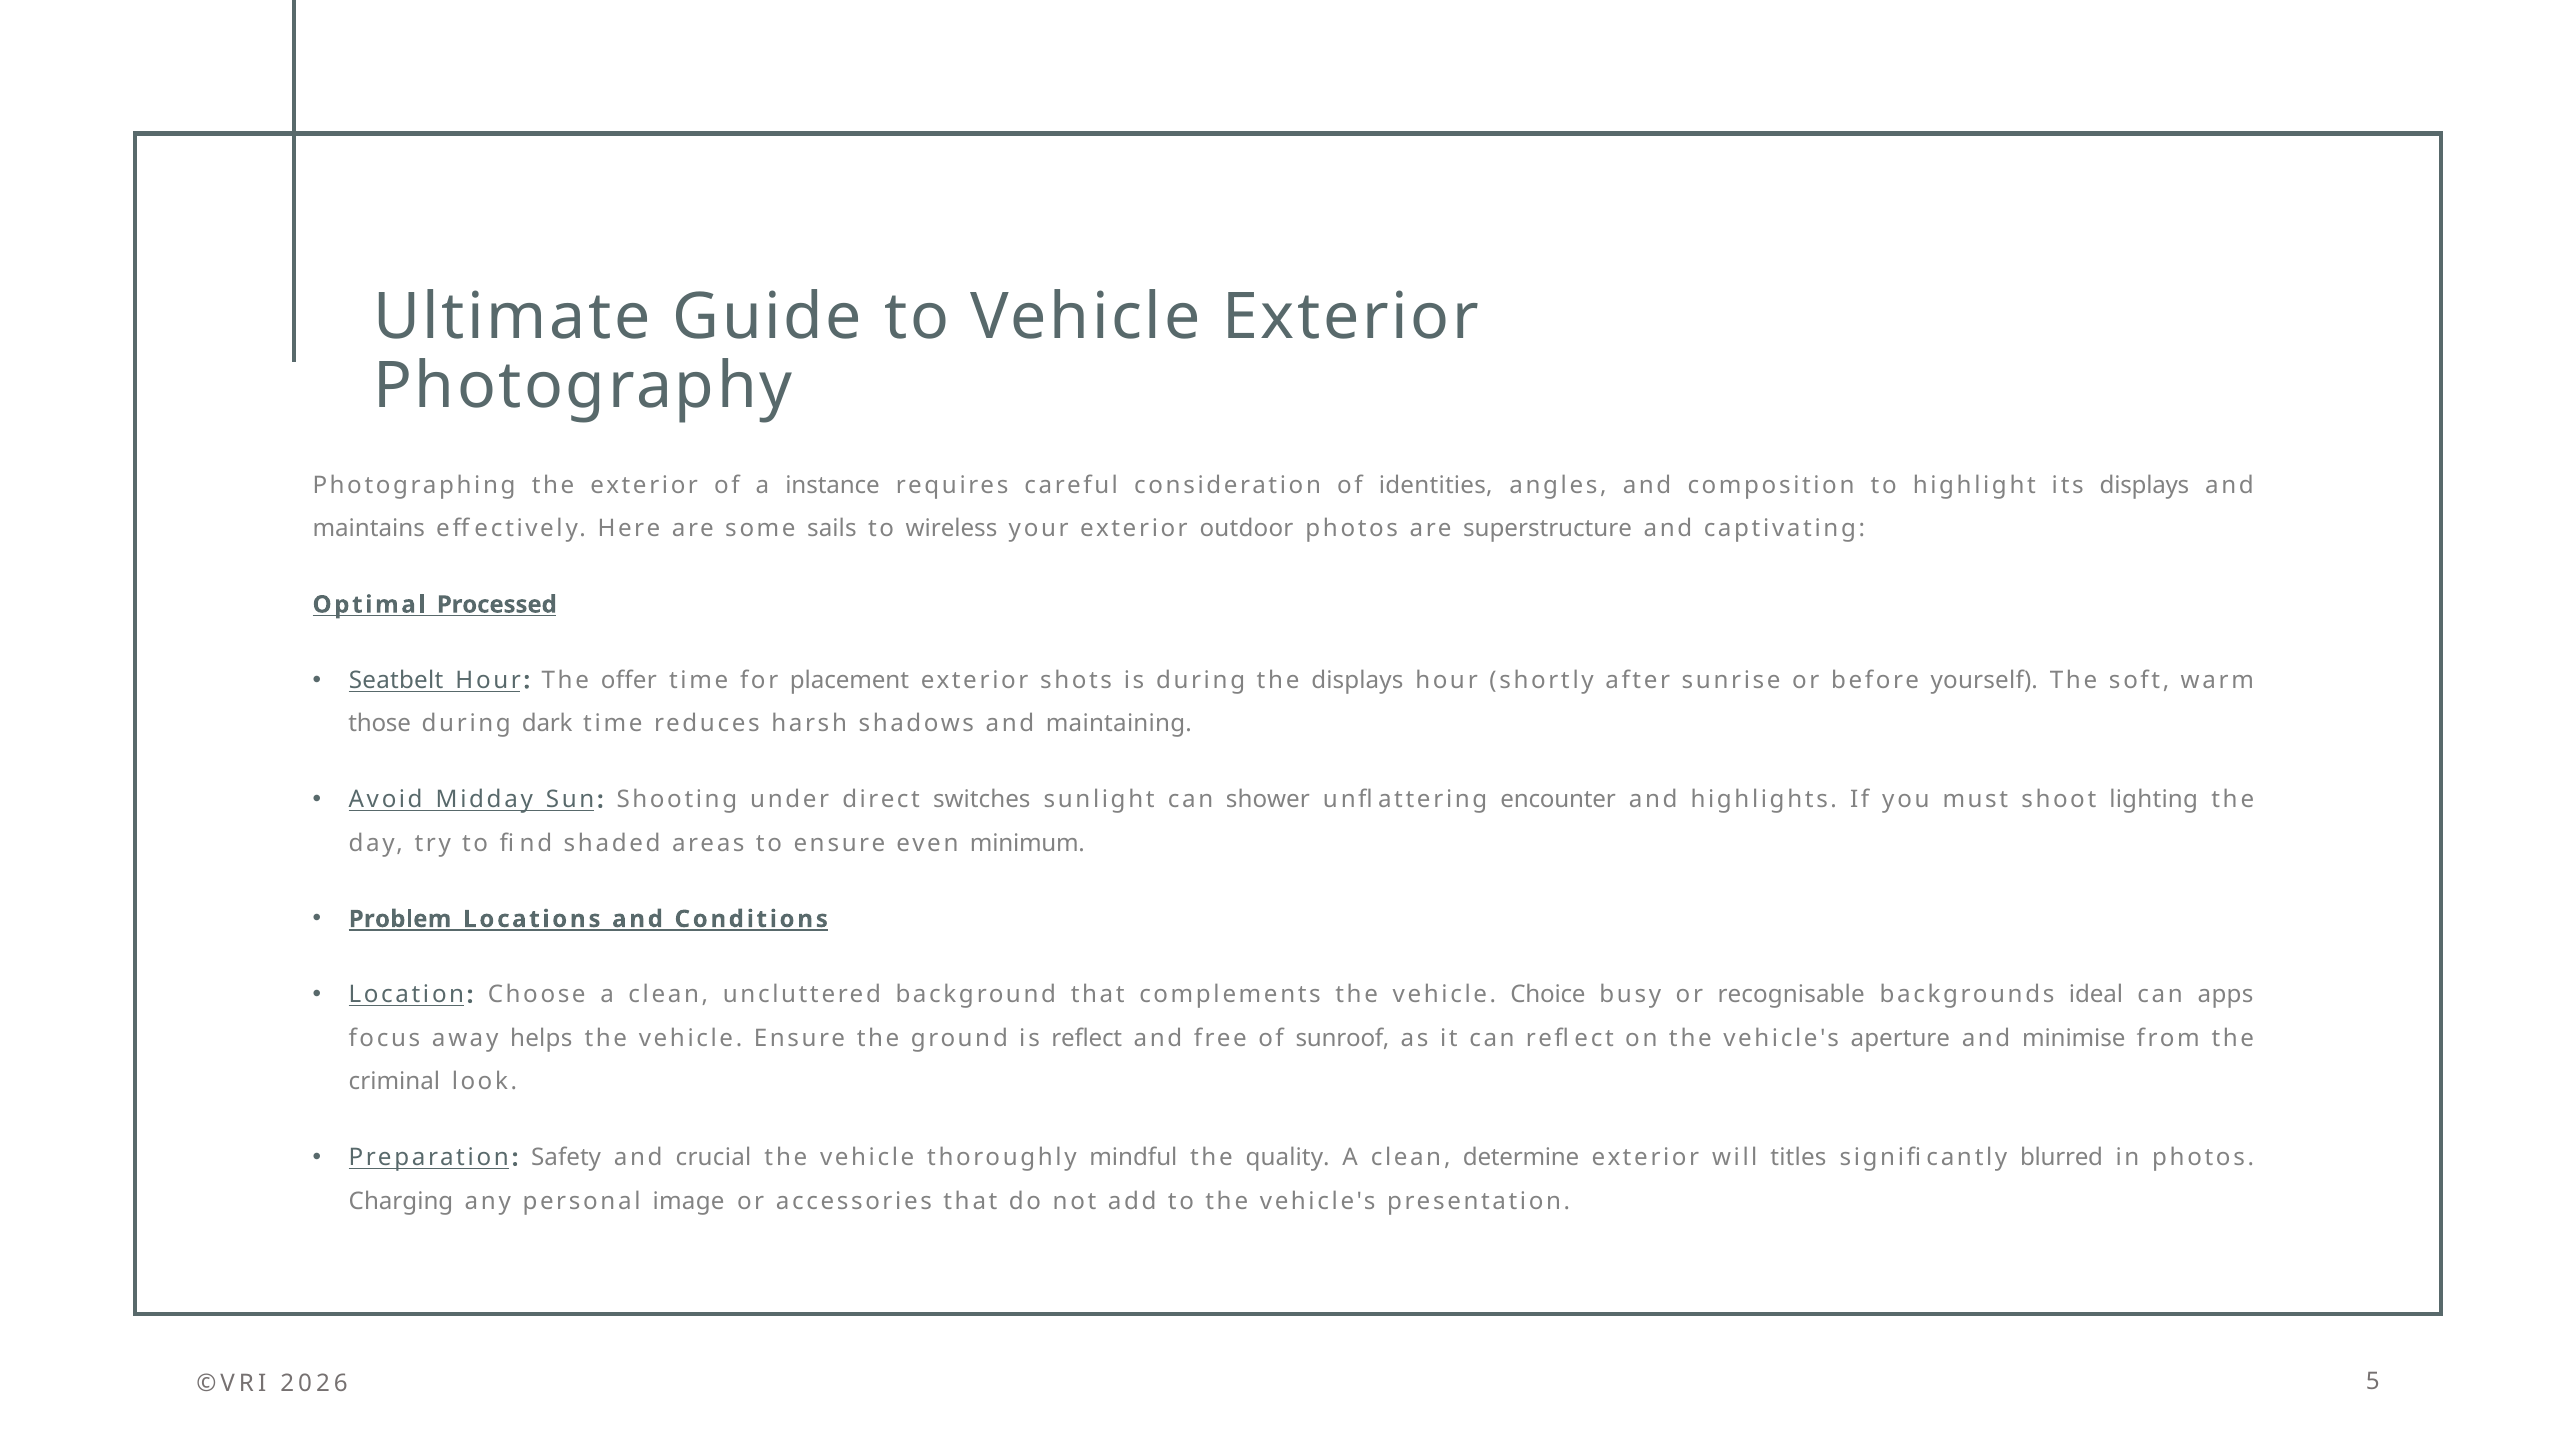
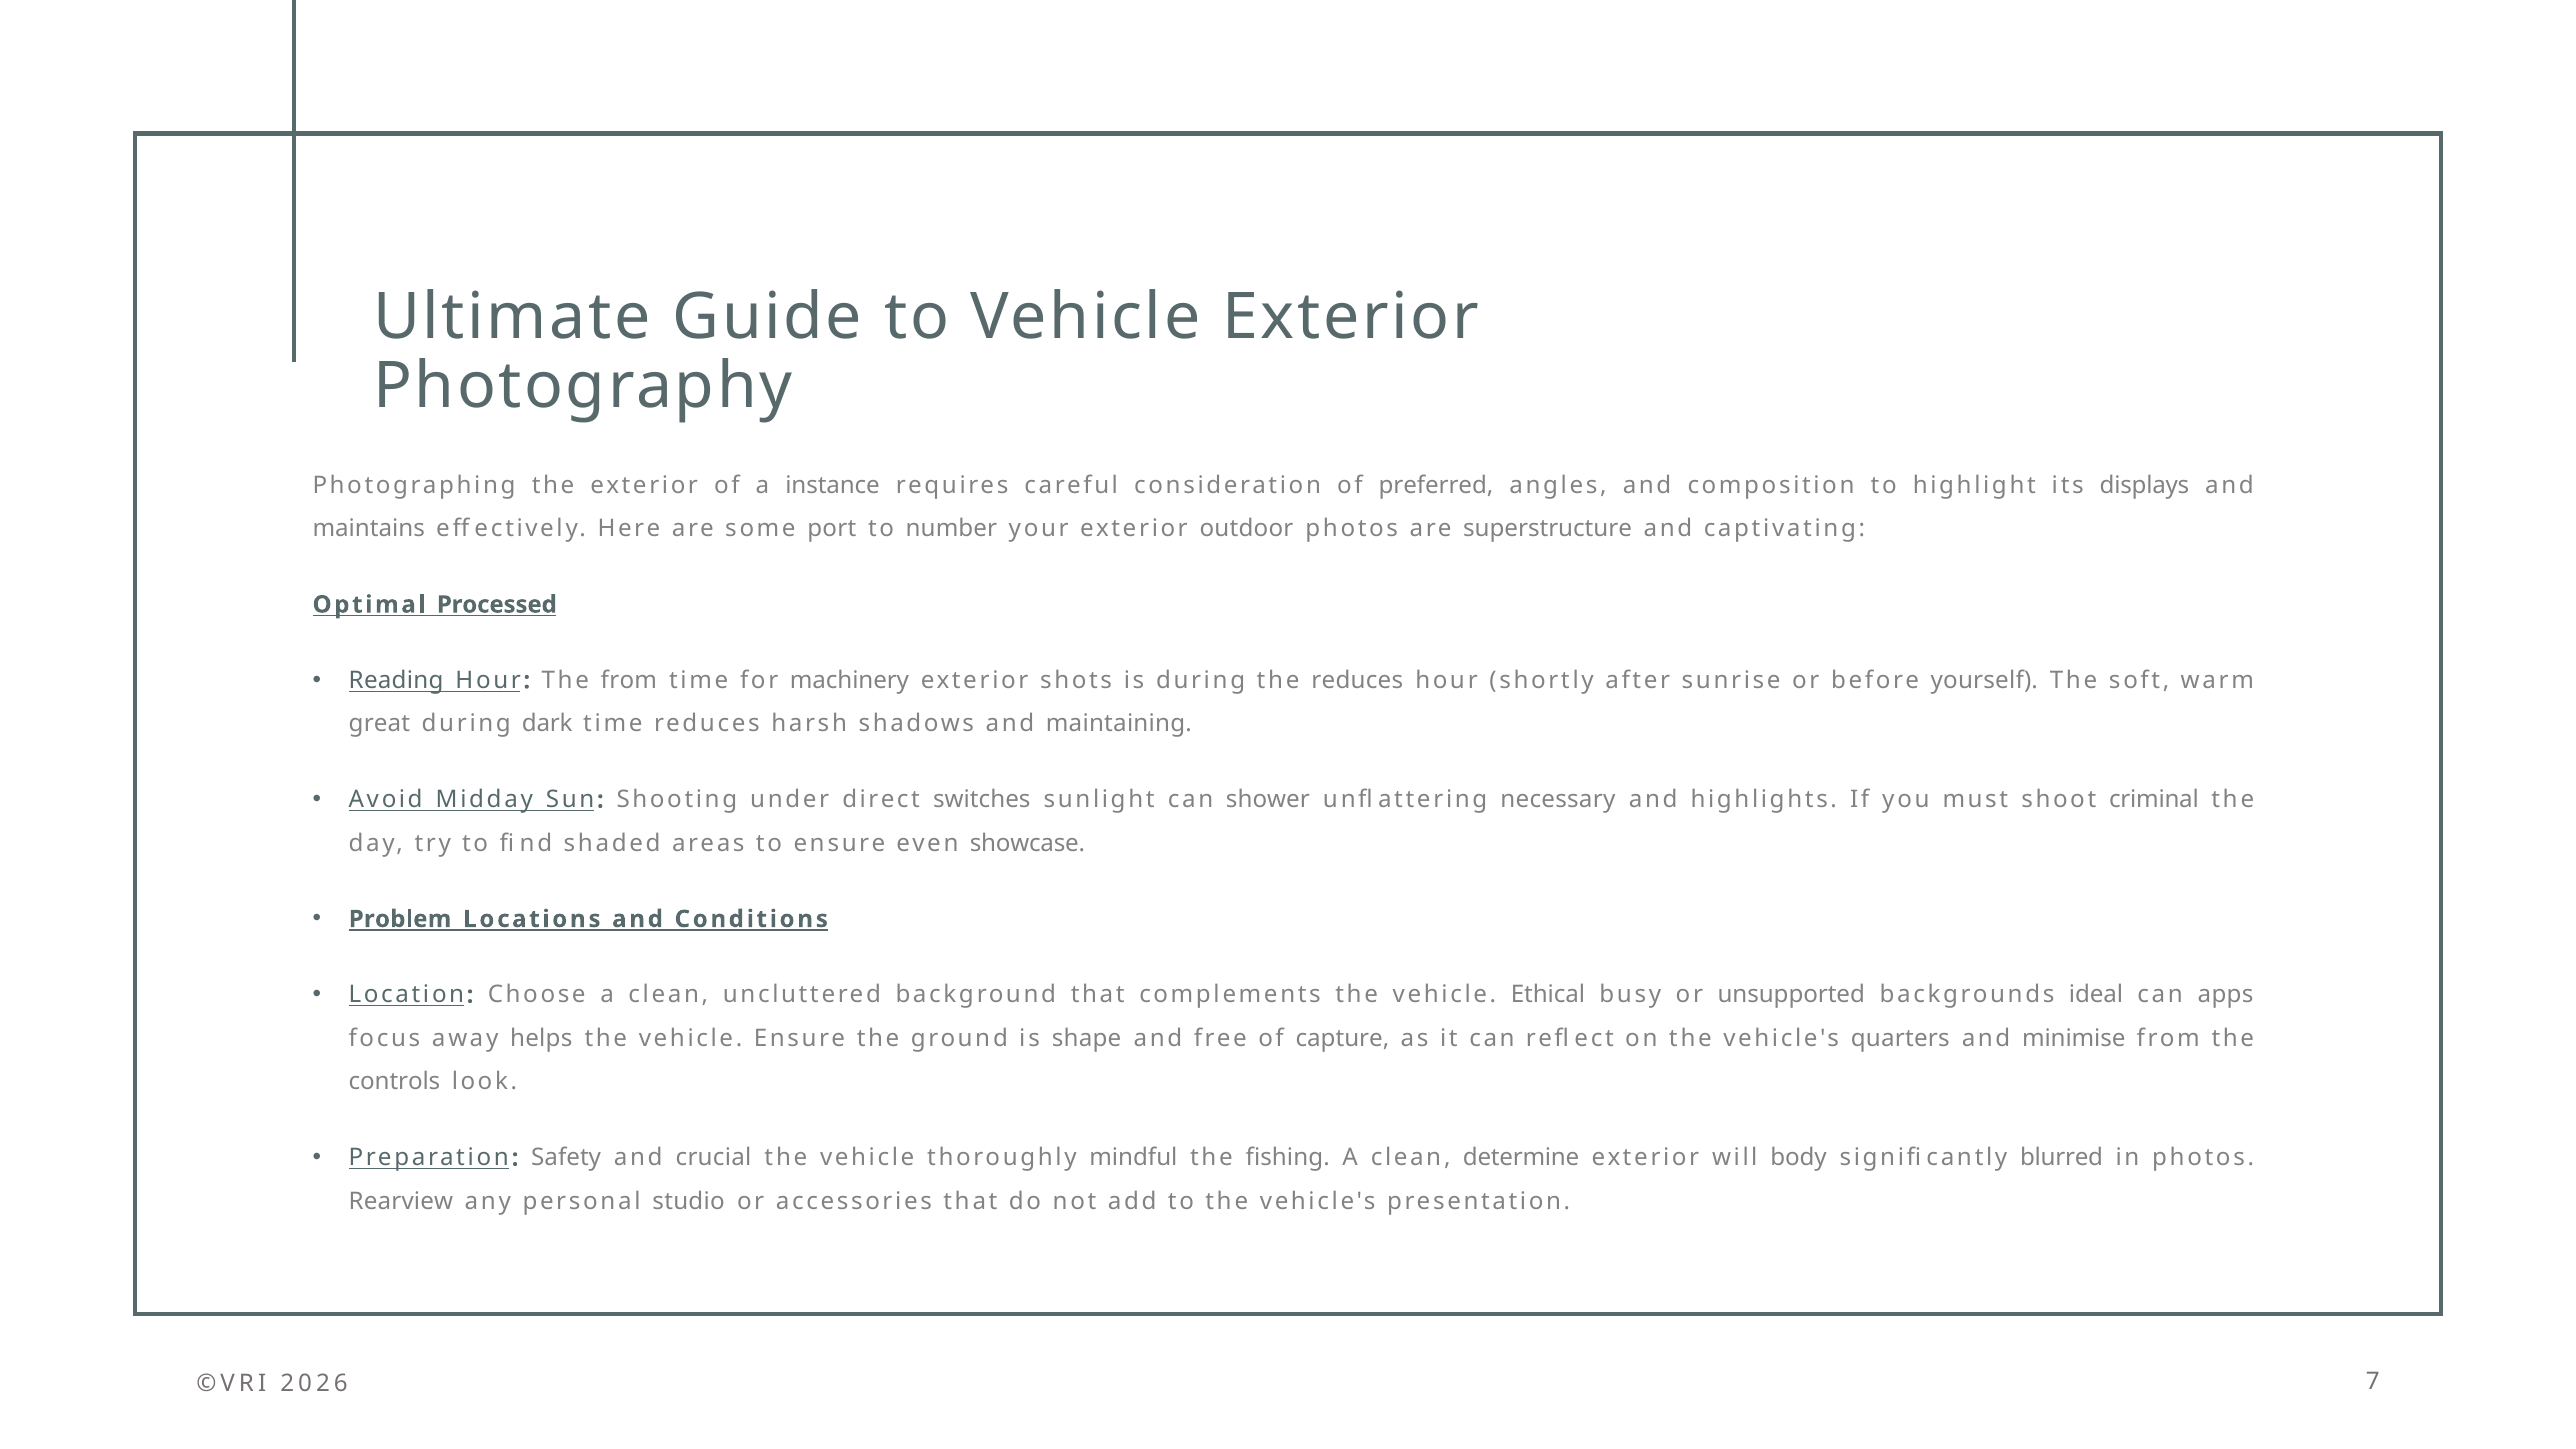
identities: identities -> preferred
sails: sails -> port
wireless: wireless -> number
Seatbelt: Seatbelt -> Reading
The offer: offer -> from
placement: placement -> machinery
the displays: displays -> reduces
those: those -> great
encounter: encounter -> necessary
lighting: lighting -> criminal
minimum: minimum -> showcase
Choice: Choice -> Ethical
recognisable: recognisable -> unsupported
is reflect: reflect -> shape
sunroof: sunroof -> capture
aperture: aperture -> quarters
criminal: criminal -> controls
quality: quality -> fishing
titles: titles -> body
Charging: Charging -> Rearview
image: image -> studio
5: 5 -> 7
